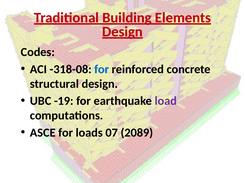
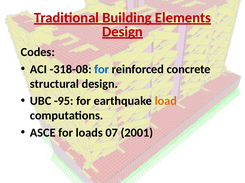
-19: -19 -> -95
load colour: purple -> orange
2089: 2089 -> 2001
